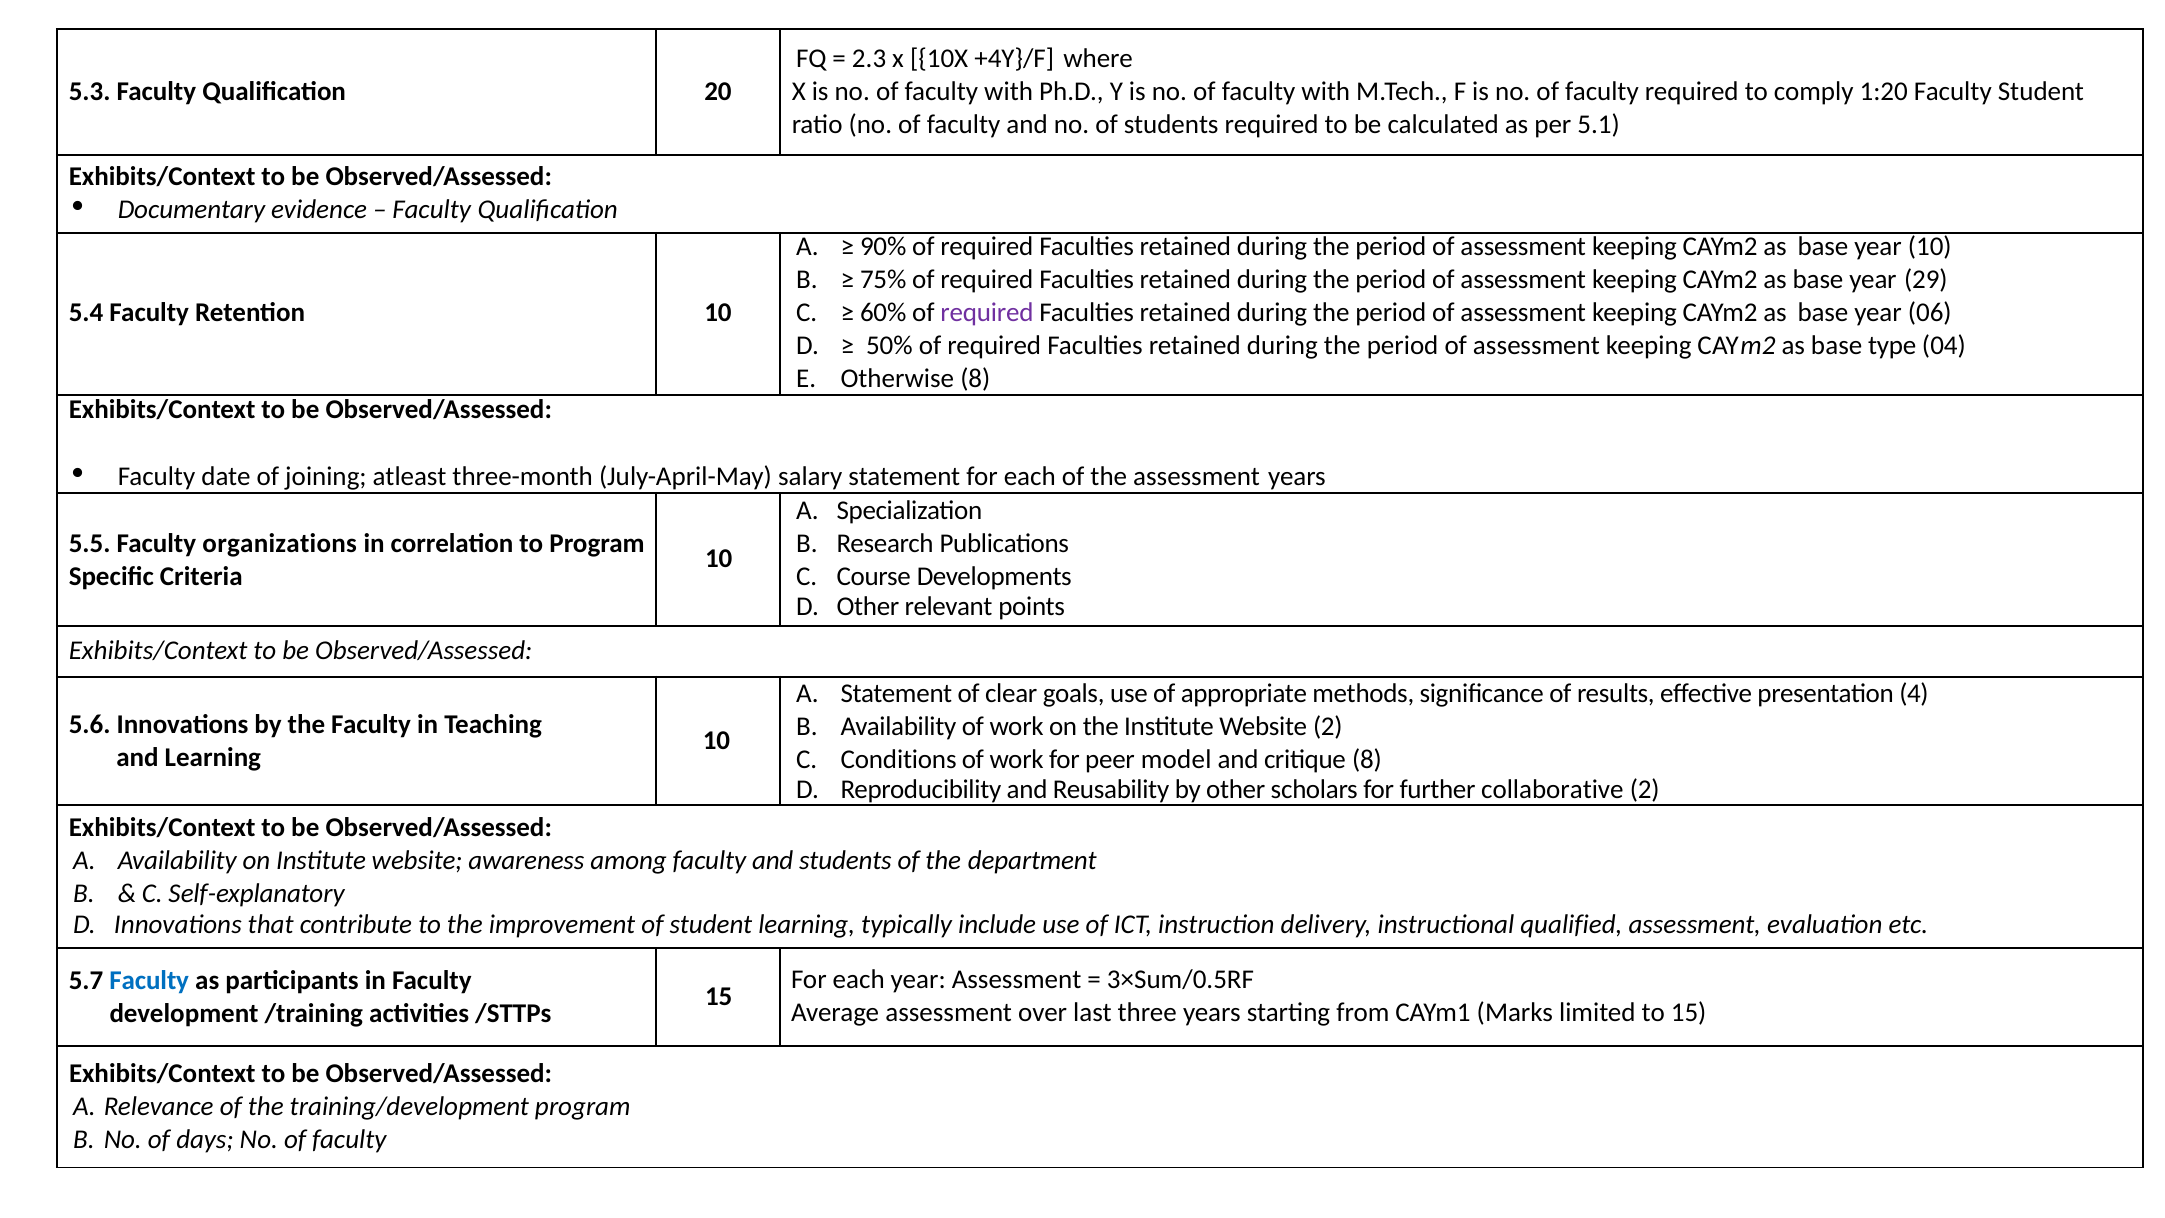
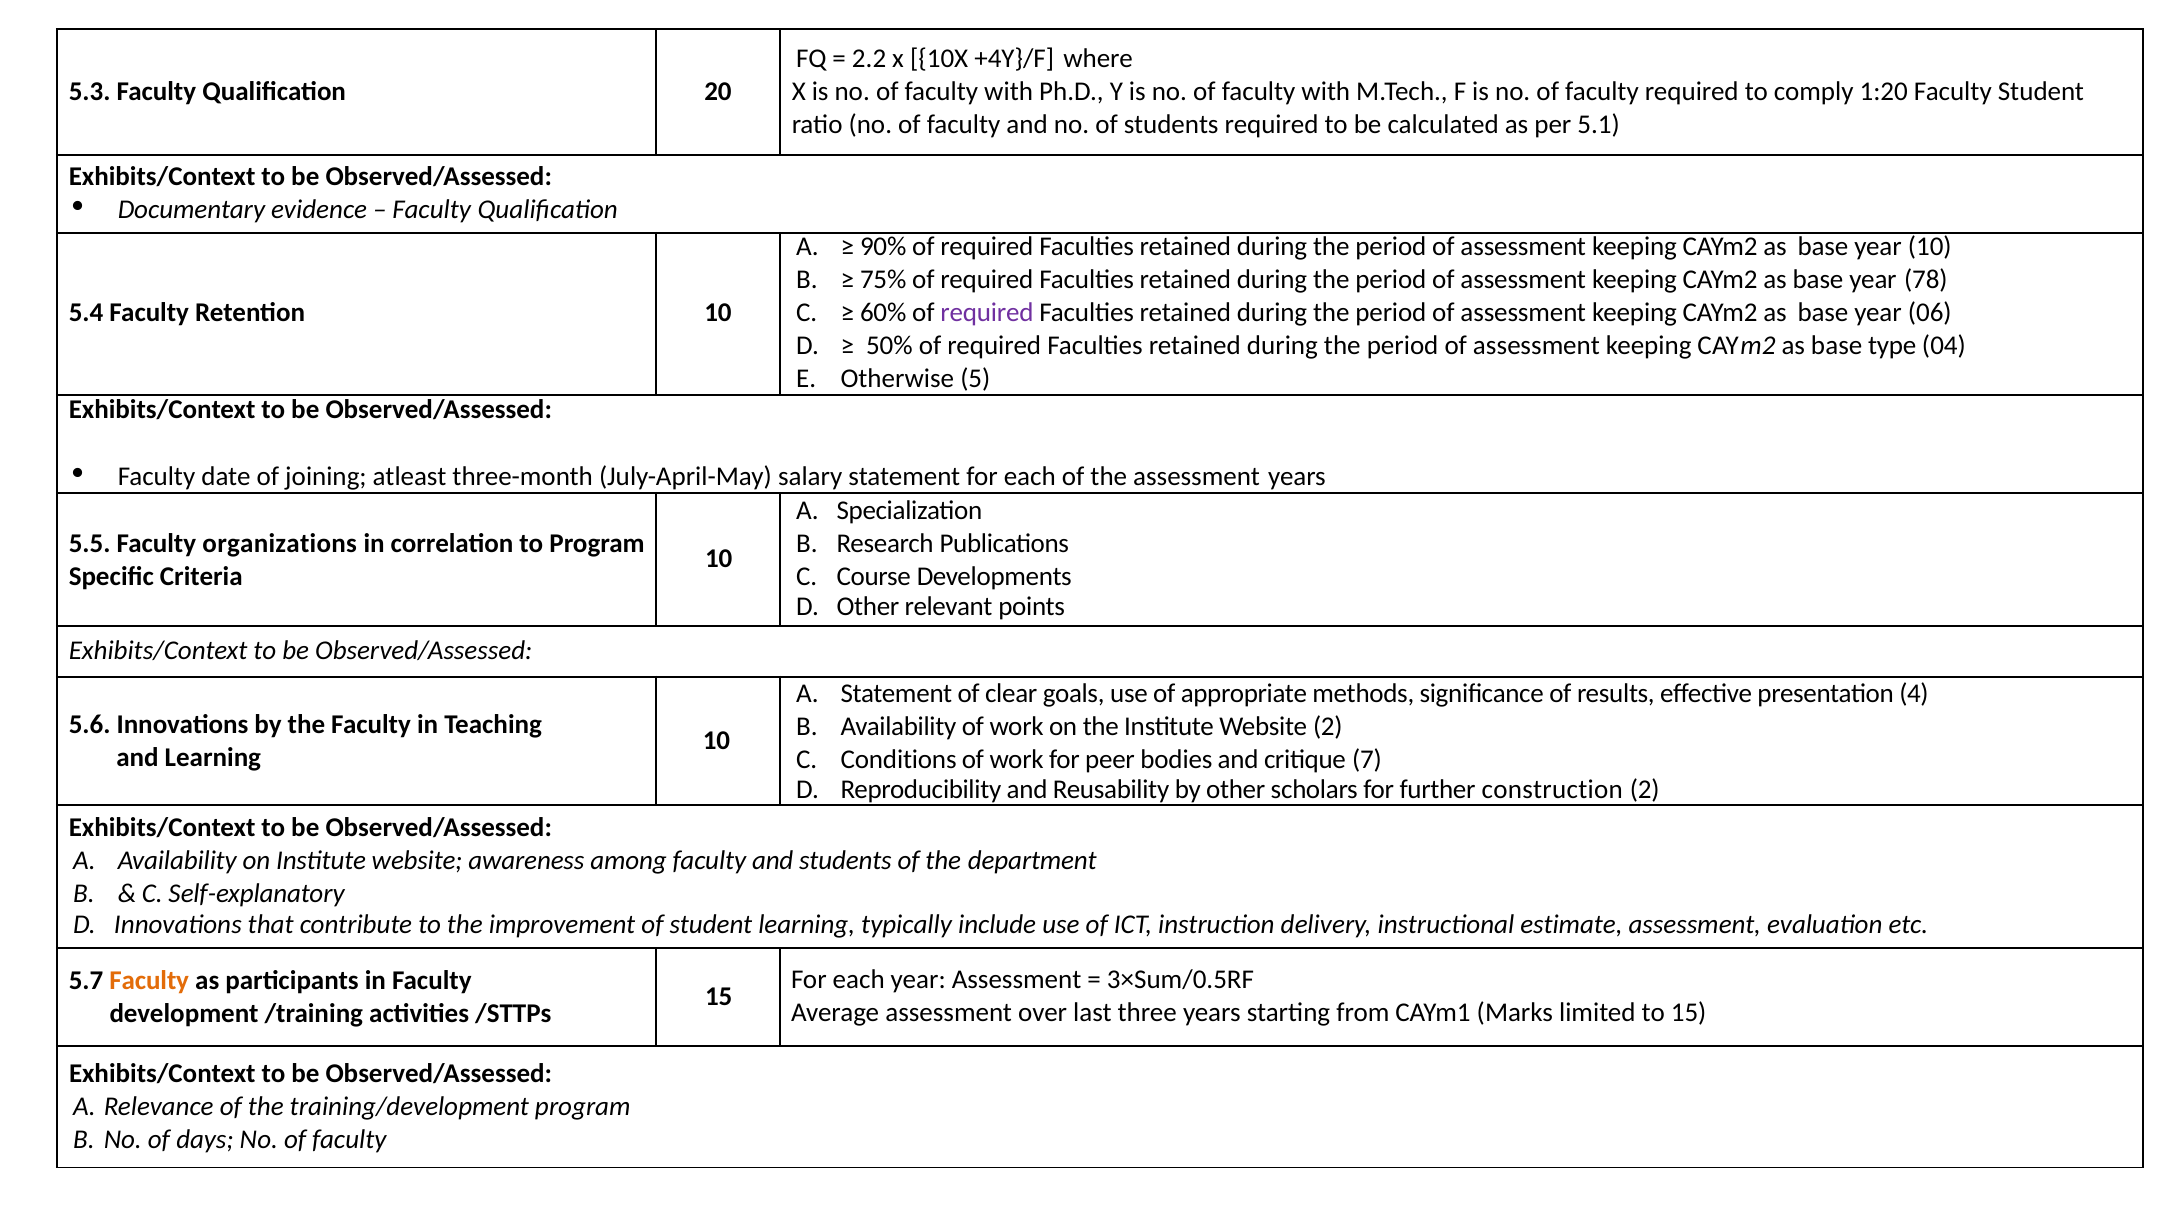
2.3: 2.3 -> 2.2
29: 29 -> 78
Otherwise 8: 8 -> 5
model: model -> bodies
critique 8: 8 -> 7
collaborative: collaborative -> construction
qualified: qualified -> estimate
Faculty at (149, 981) colour: blue -> orange
